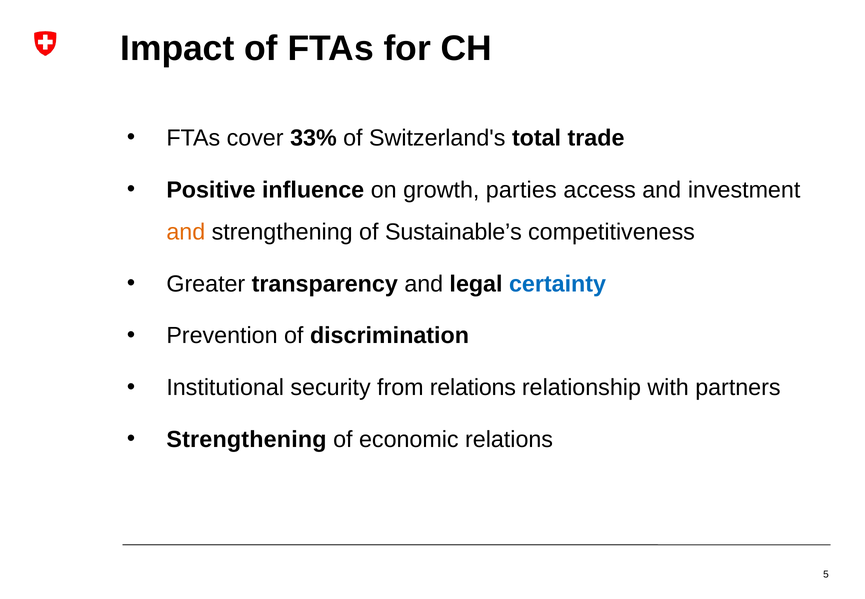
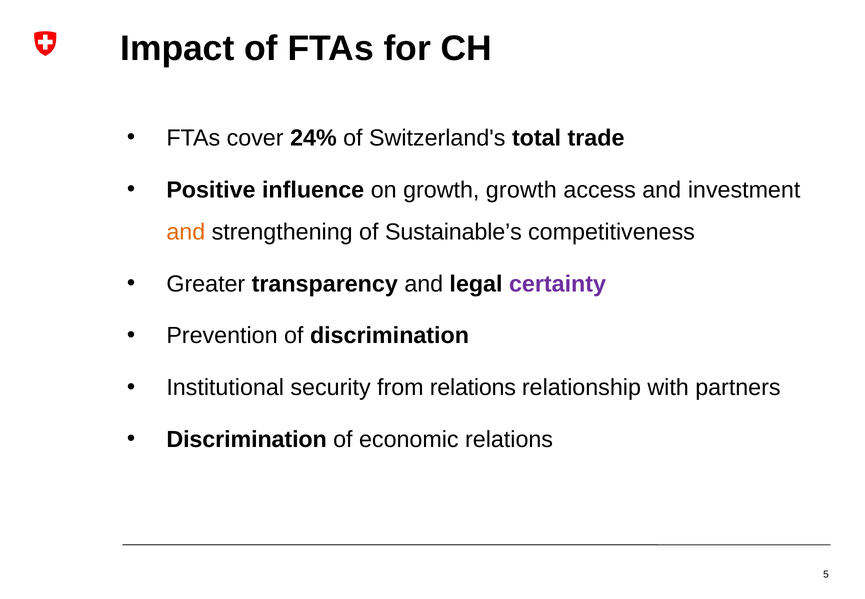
33%: 33% -> 24%
growth parties: parties -> growth
certainty colour: blue -> purple
Strengthening at (246, 439): Strengthening -> Discrimination
